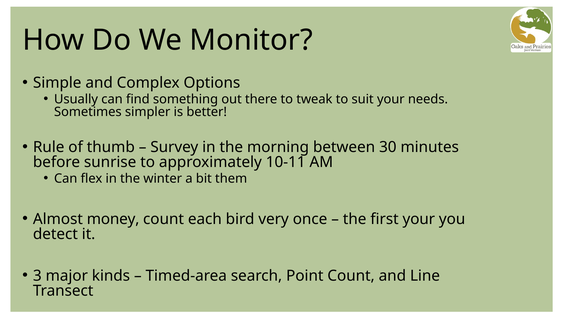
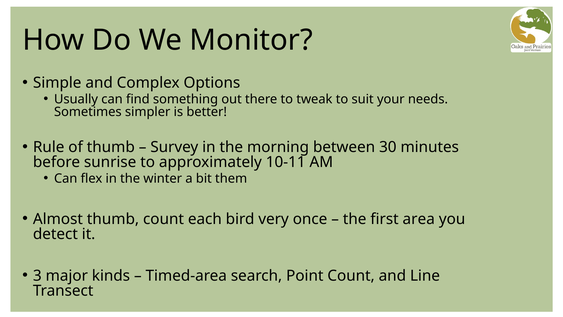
Almost money: money -> thumb
first your: your -> area
